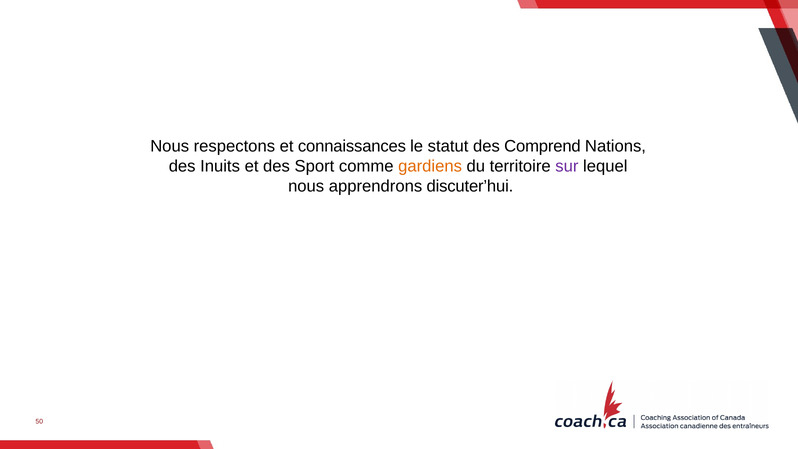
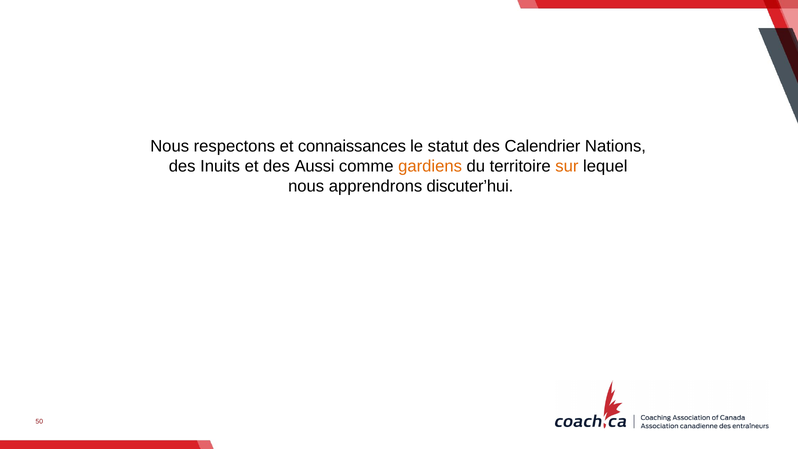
Comprend: Comprend -> Calendrier
Sport: Sport -> Aussi
sur colour: purple -> orange
